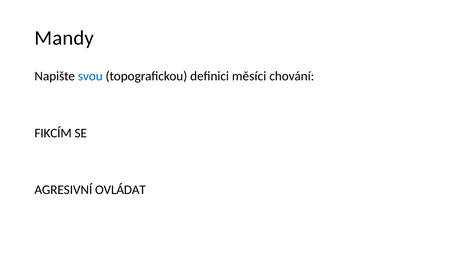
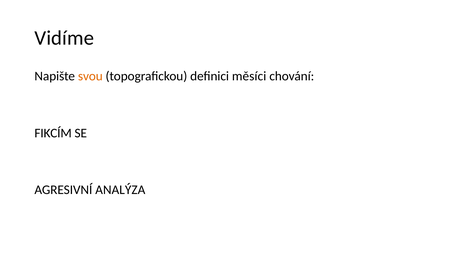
Mandy: Mandy -> Vidíme
svou colour: blue -> orange
OVLÁDAT: OVLÁDAT -> ANALÝZA
